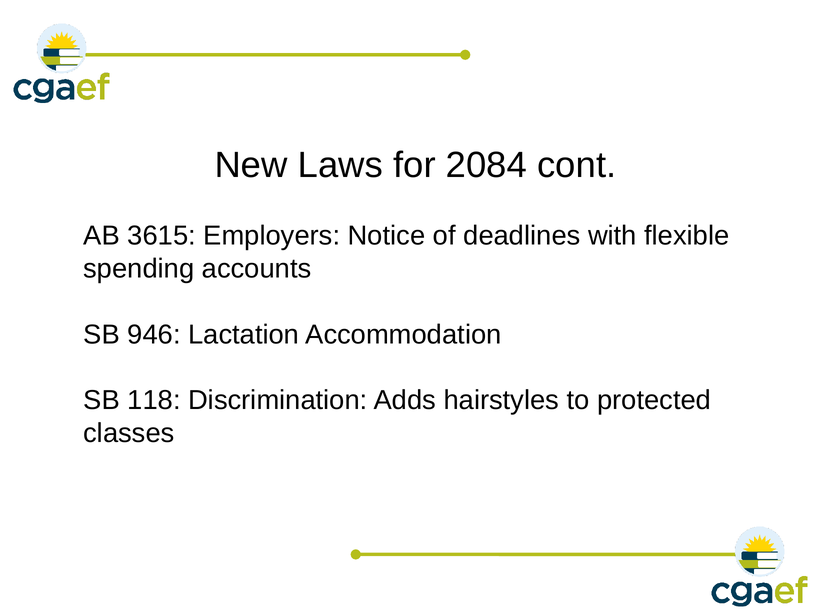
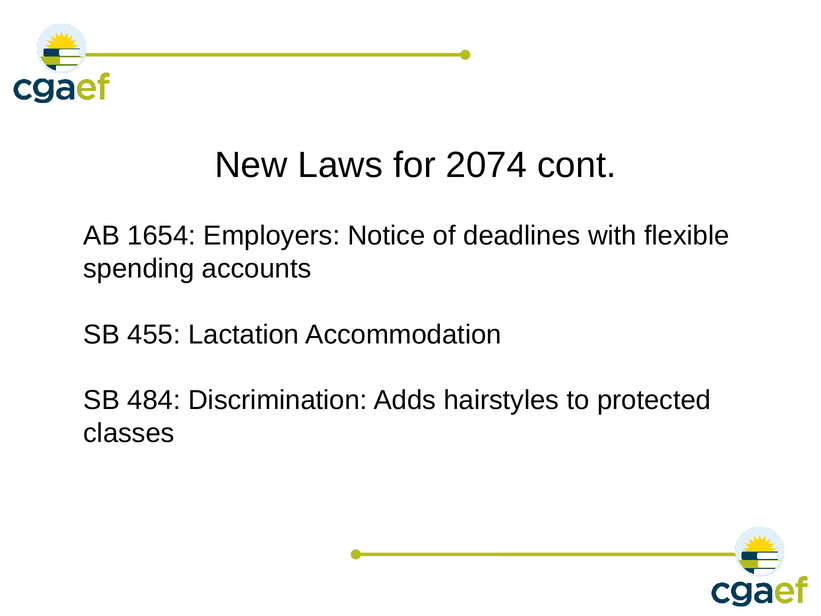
2084: 2084 -> 2074
3615: 3615 -> 1654
946: 946 -> 455
118: 118 -> 484
